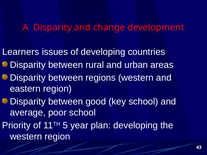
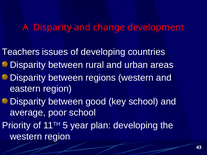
Learners: Learners -> Teachers
